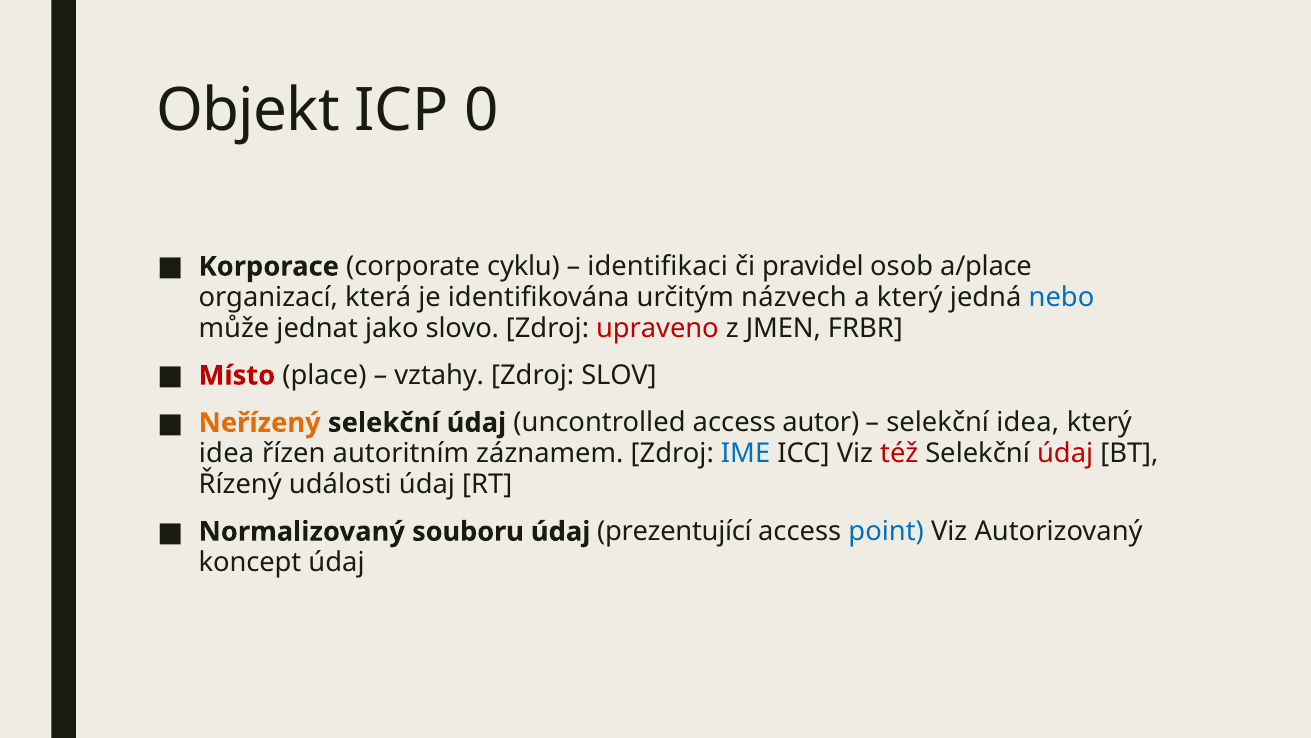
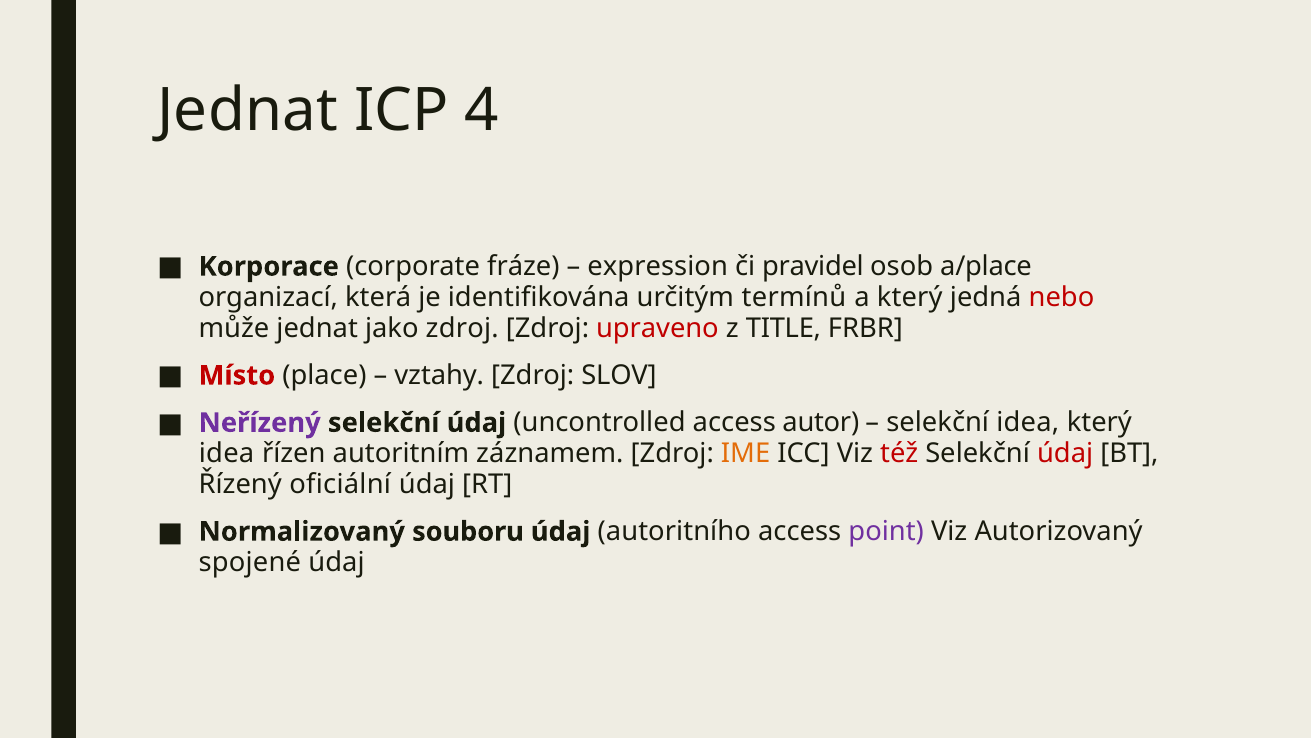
Objekt at (248, 110): Objekt -> Jednat
0: 0 -> 4
cyklu: cyklu -> fráze
identifikaci: identifikaci -> expression
názvech: názvech -> termínů
nebo colour: blue -> red
jako slovo: slovo -> zdroj
JMEN: JMEN -> TITLE
Neřízený colour: orange -> purple
IME colour: blue -> orange
události: události -> oficiální
prezentující: prezentující -> autoritního
point colour: blue -> purple
koncept: koncept -> spojené
